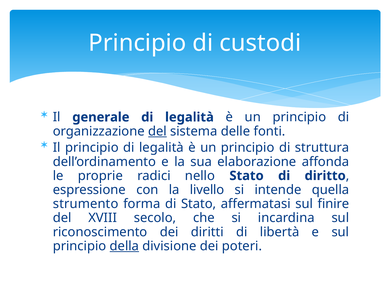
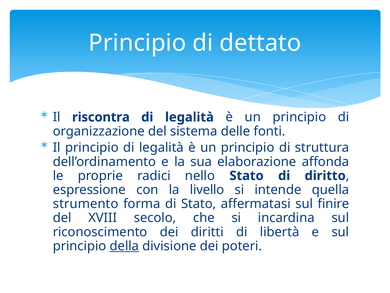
custodi: custodi -> dettato
generale: generale -> riscontra
del at (157, 131) underline: present -> none
